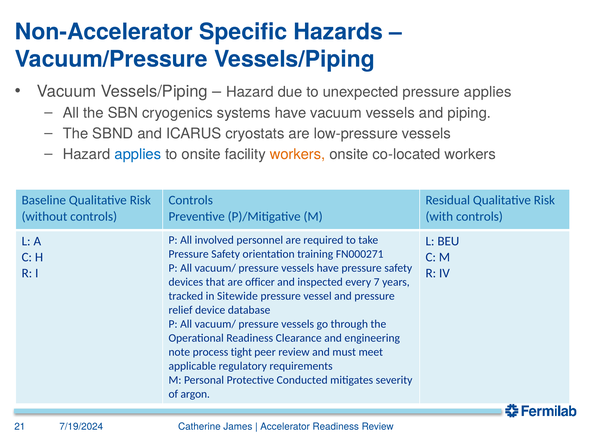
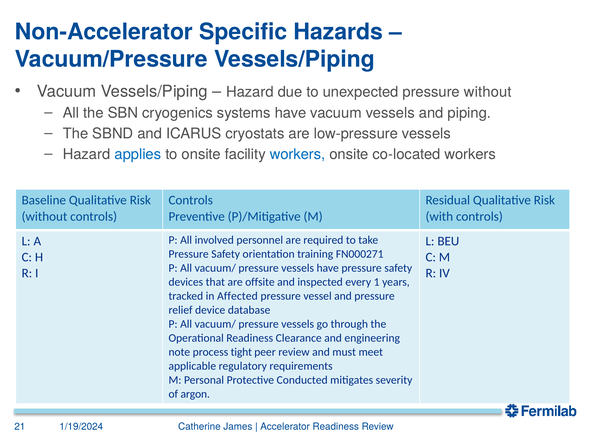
pressure applies: applies -> without
workers at (298, 154) colour: orange -> blue
officer: officer -> offsite
7: 7 -> 1
Sitewide: Sitewide -> Affected
7/19/2024: 7/19/2024 -> 1/19/2024
